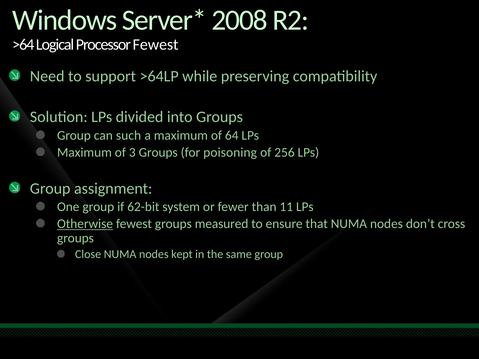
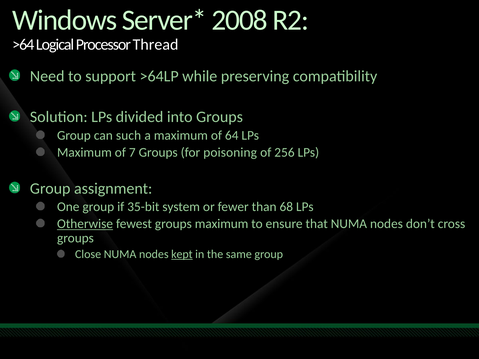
Processor Fewest: Fewest -> Thread
3: 3 -> 7
62-bit: 62-bit -> 35-bit
11: 11 -> 68
groups measured: measured -> maximum
kept underline: none -> present
